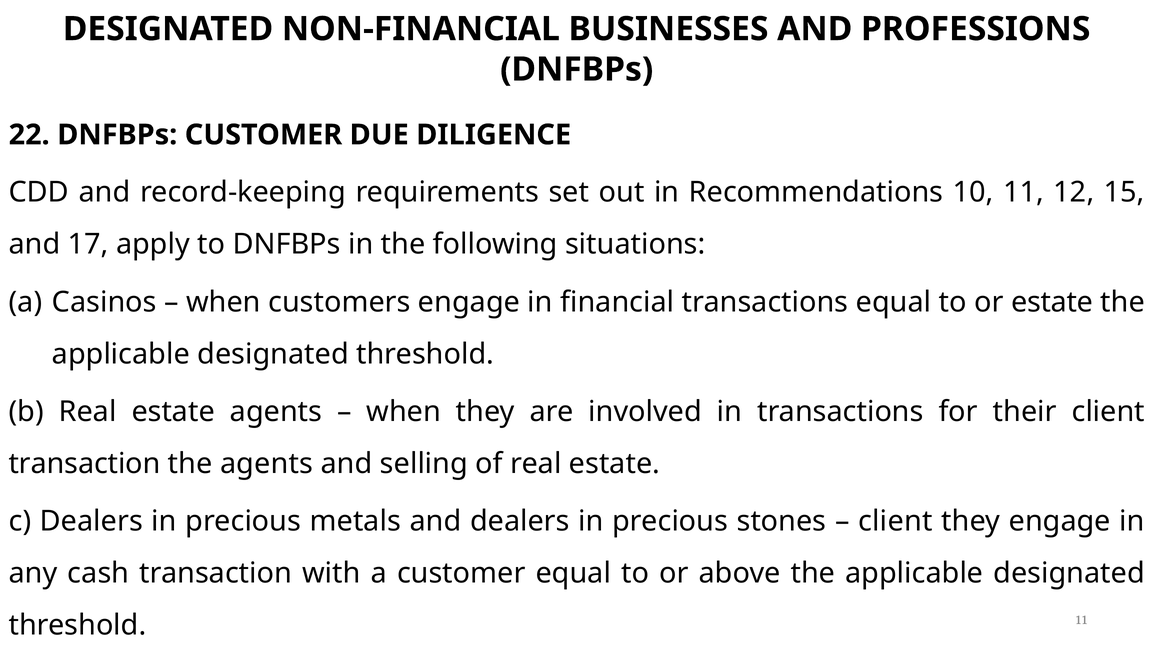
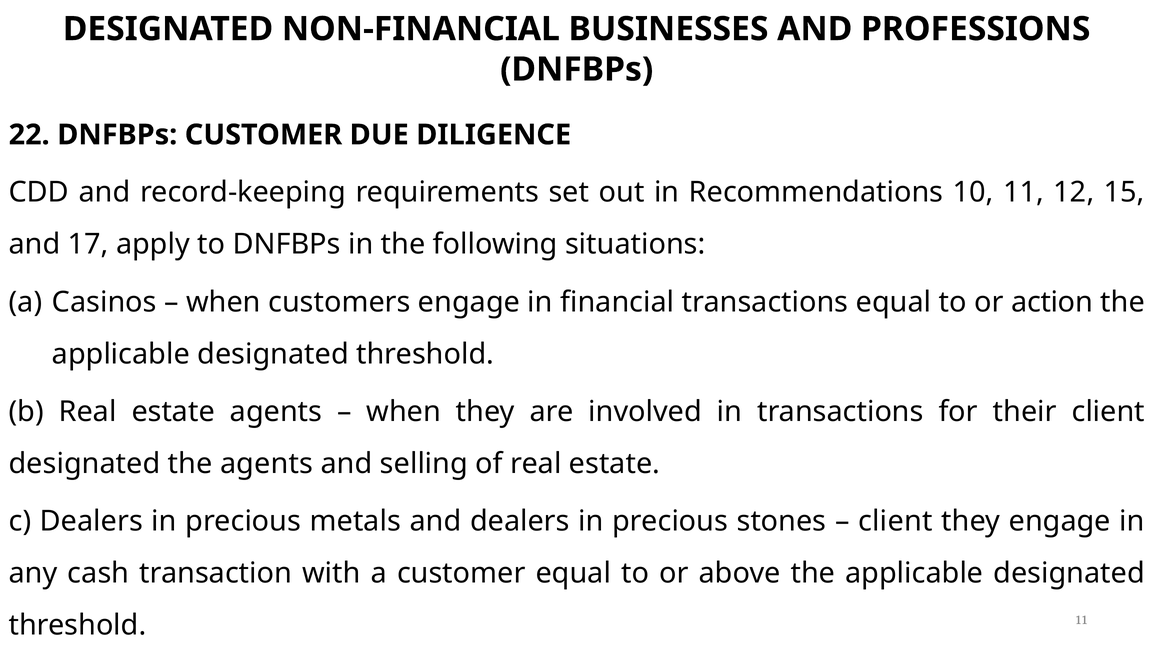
or estate: estate -> action
transaction at (85, 464): transaction -> designated
